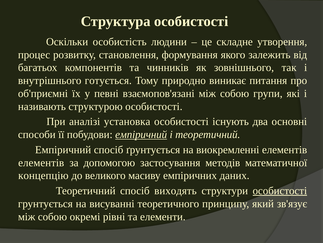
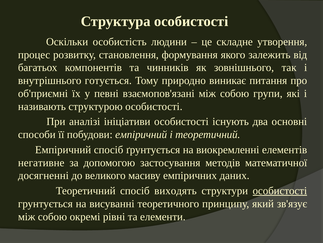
установка: установка -> ініціативи
емпіричний at (141, 134) underline: present -> none
елементів at (41, 162): елементів -> негативне
концепцію: концепцію -> досягненні
